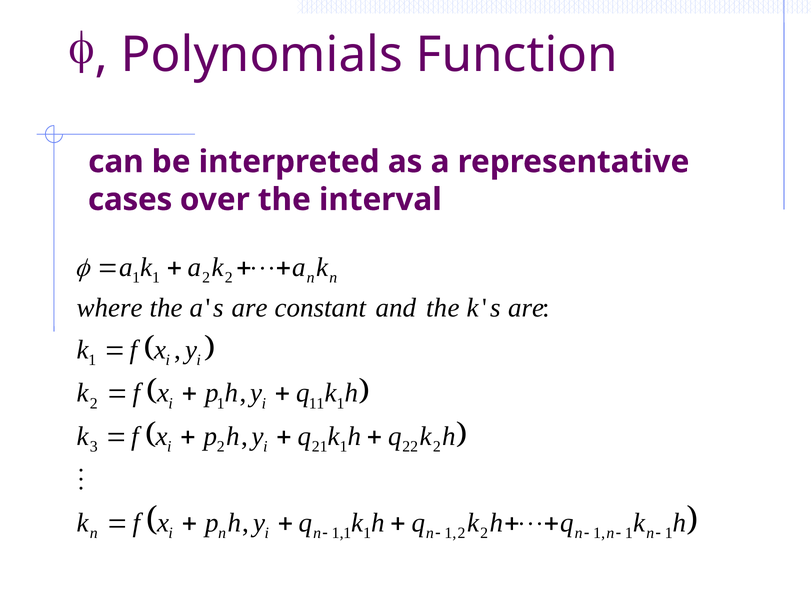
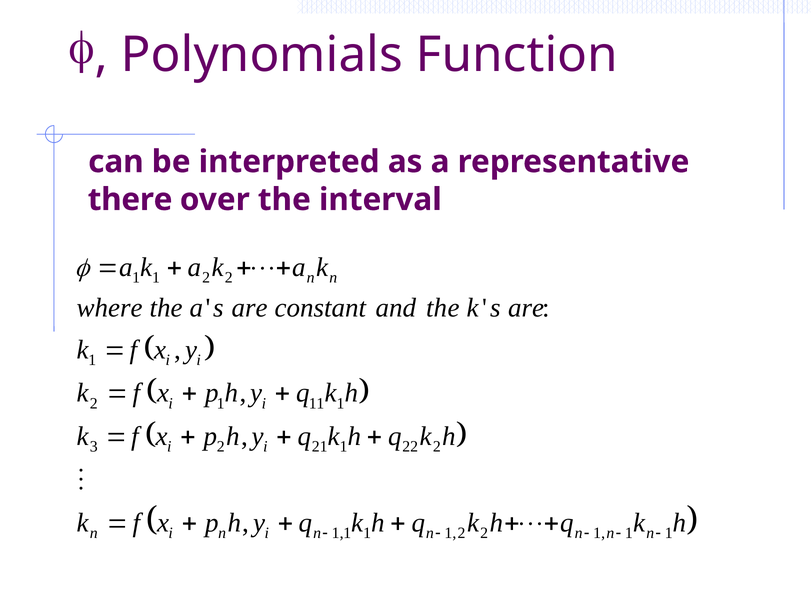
cases: cases -> there
